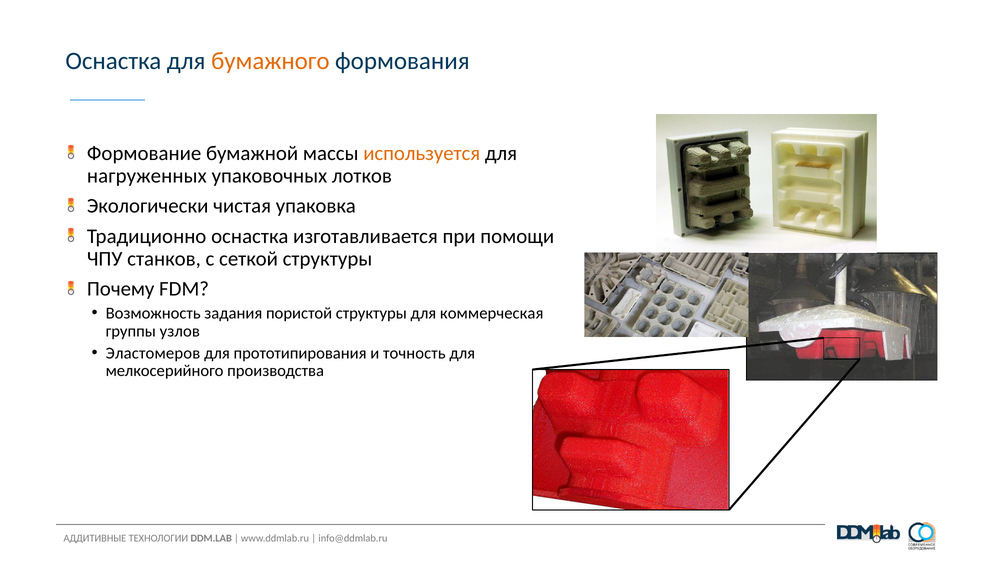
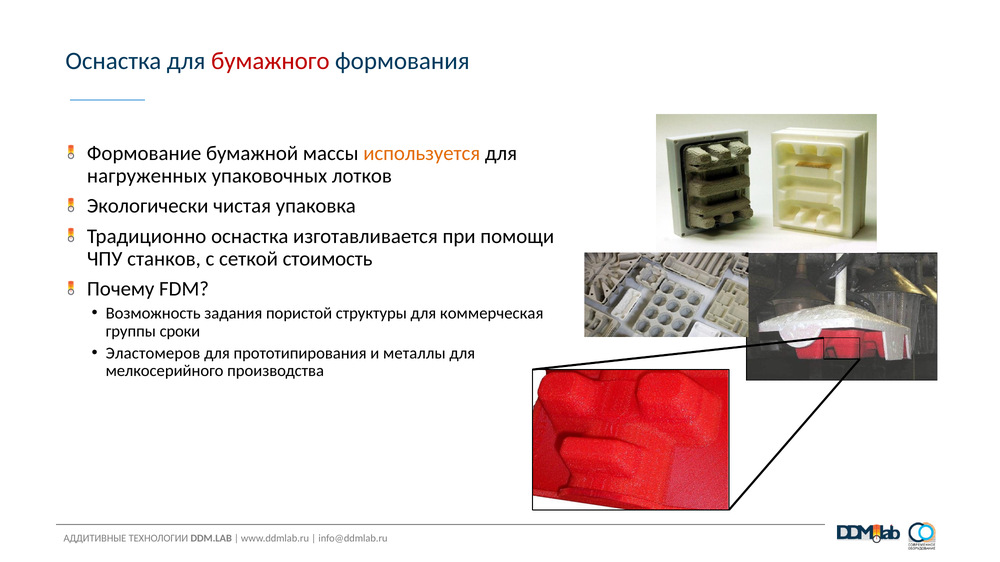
бумажного colour: orange -> red
сеткой структуры: структуры -> стоимость
узлов: узлов -> сроки
точность: точность -> металлы
